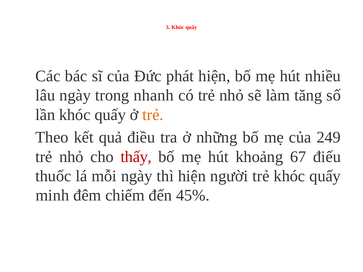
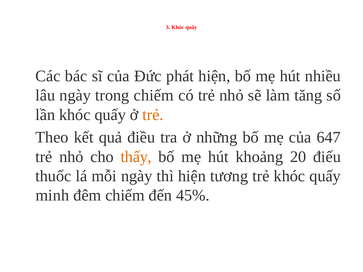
trong nhanh: nhanh -> chiếm
249: 249 -> 647
thấy colour: red -> orange
67: 67 -> 20
người: người -> tương
